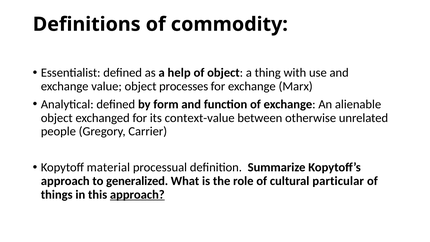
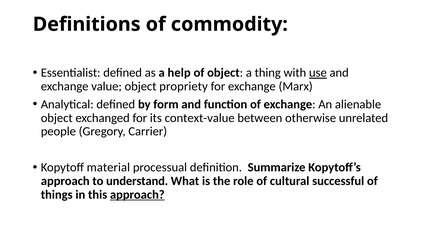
use underline: none -> present
processes: processes -> propriety
generalized: generalized -> understand
particular: particular -> successful
